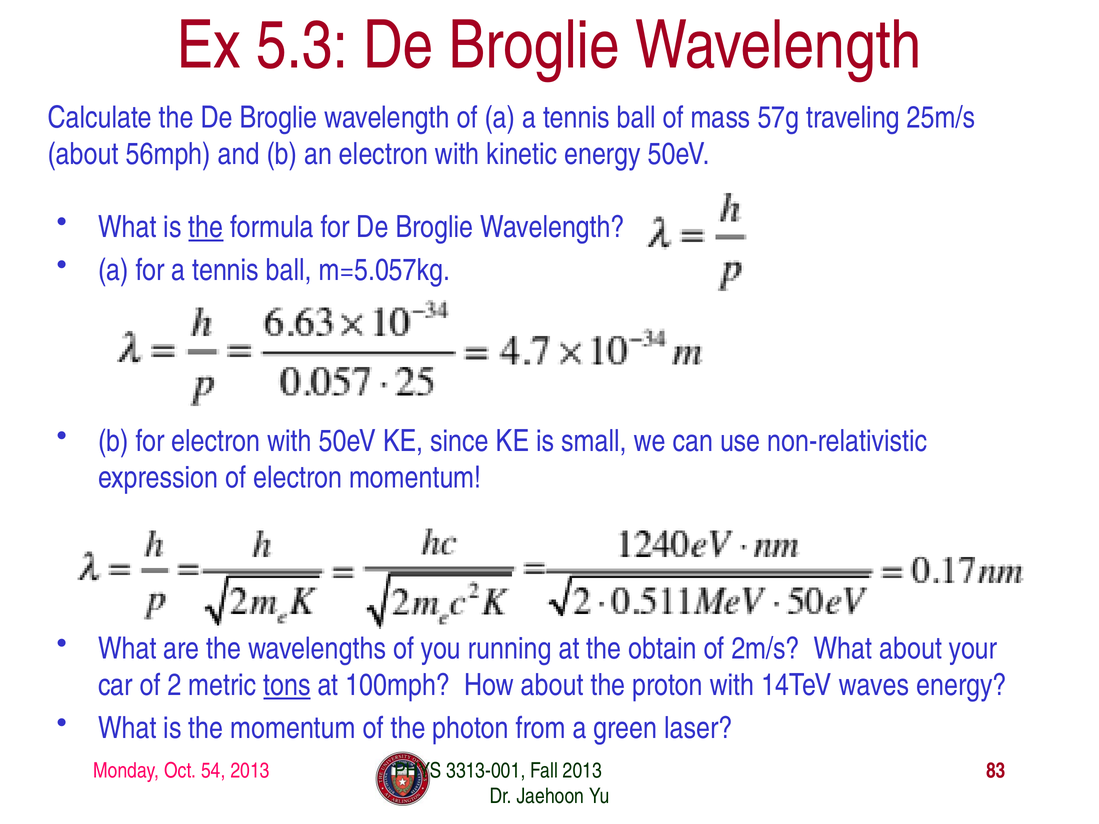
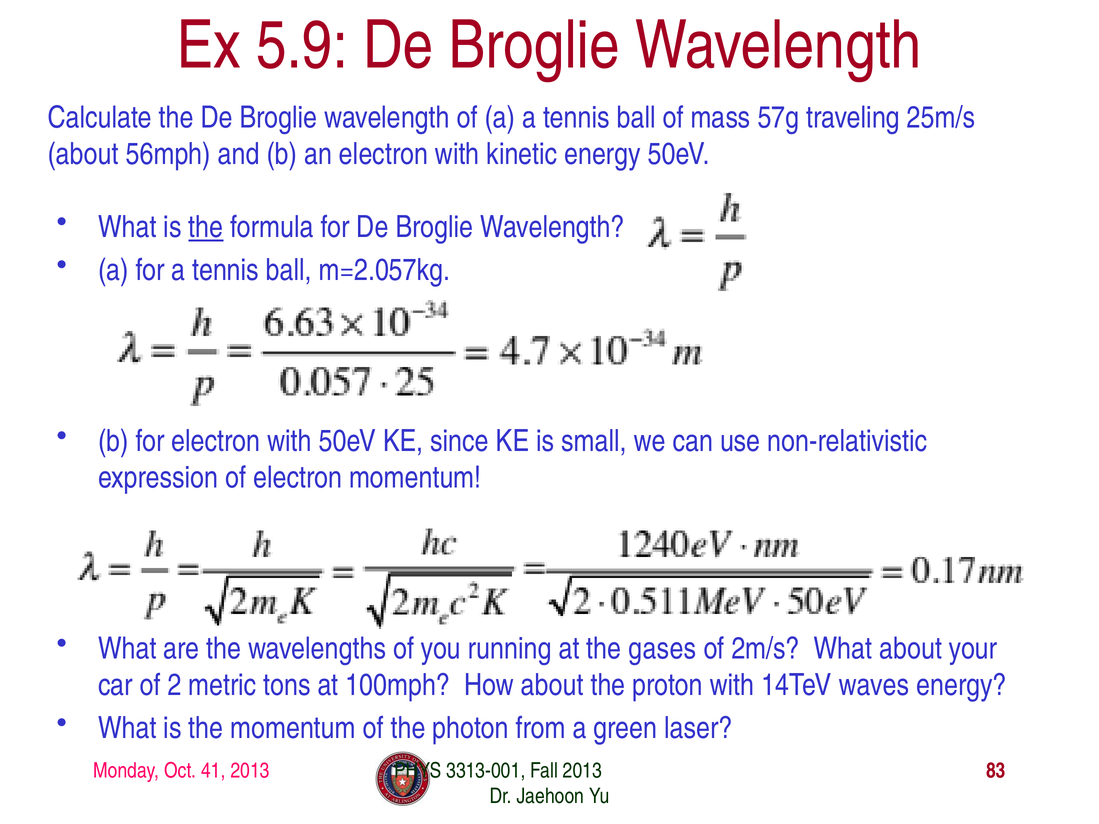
5.3: 5.3 -> 5.9
m=5.057kg: m=5.057kg -> m=2.057kg
obtain: obtain -> gases
tons underline: present -> none
54: 54 -> 41
